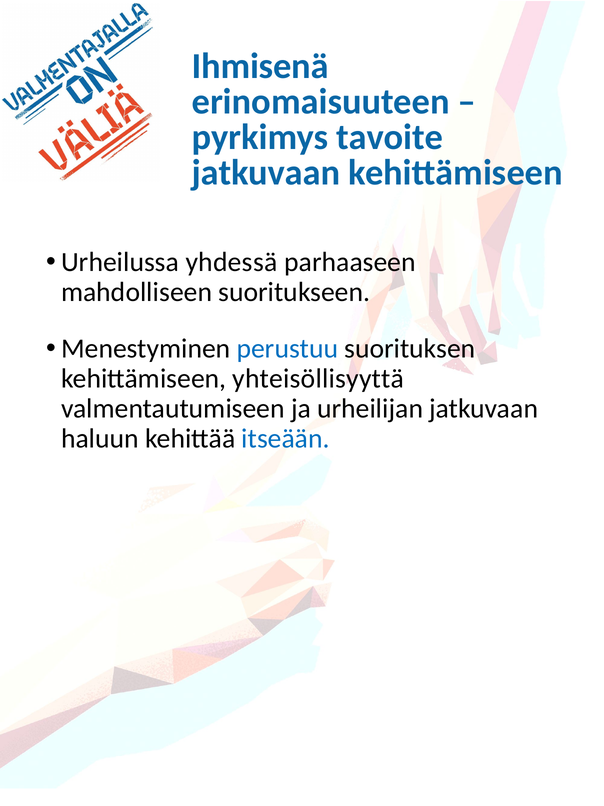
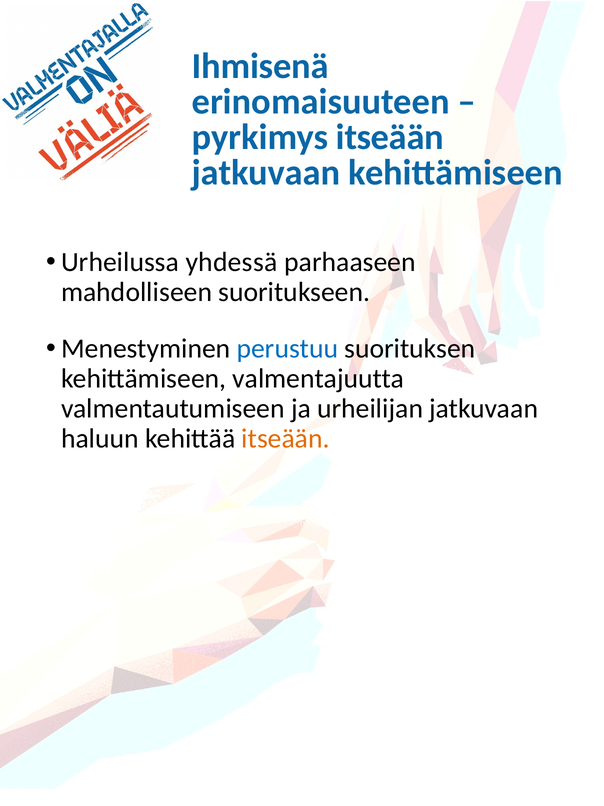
pyrkimys tavoite: tavoite -> itseään
yhteisöllisyyttä: yhteisöllisyyttä -> valmentajuutta
itseään at (286, 438) colour: blue -> orange
